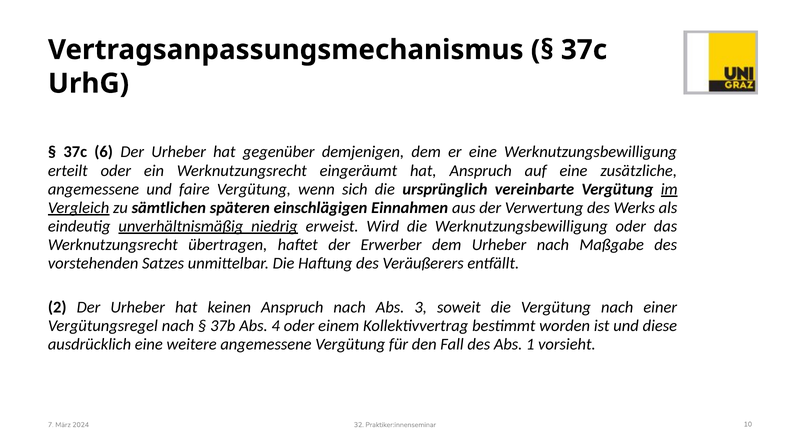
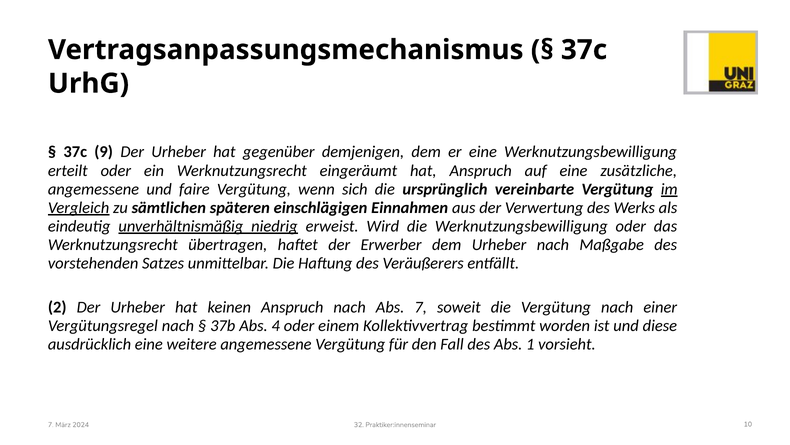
6: 6 -> 9
Abs 3: 3 -> 7
